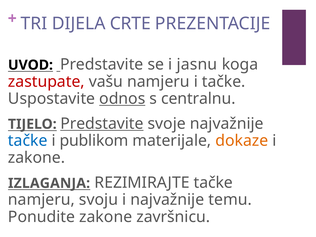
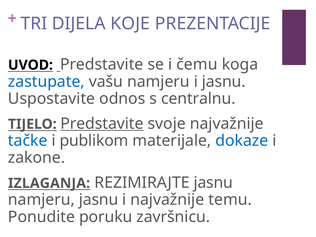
CRTE: CRTE -> KOJE
jasnu: jasnu -> čemu
zastupate colour: red -> blue
i tačke: tačke -> jasnu
odnos underline: present -> none
dokaze colour: orange -> blue
REZIMIRAJTE tačke: tačke -> jasnu
namjeru svoju: svoju -> jasnu
Ponudite zakone: zakone -> poruku
